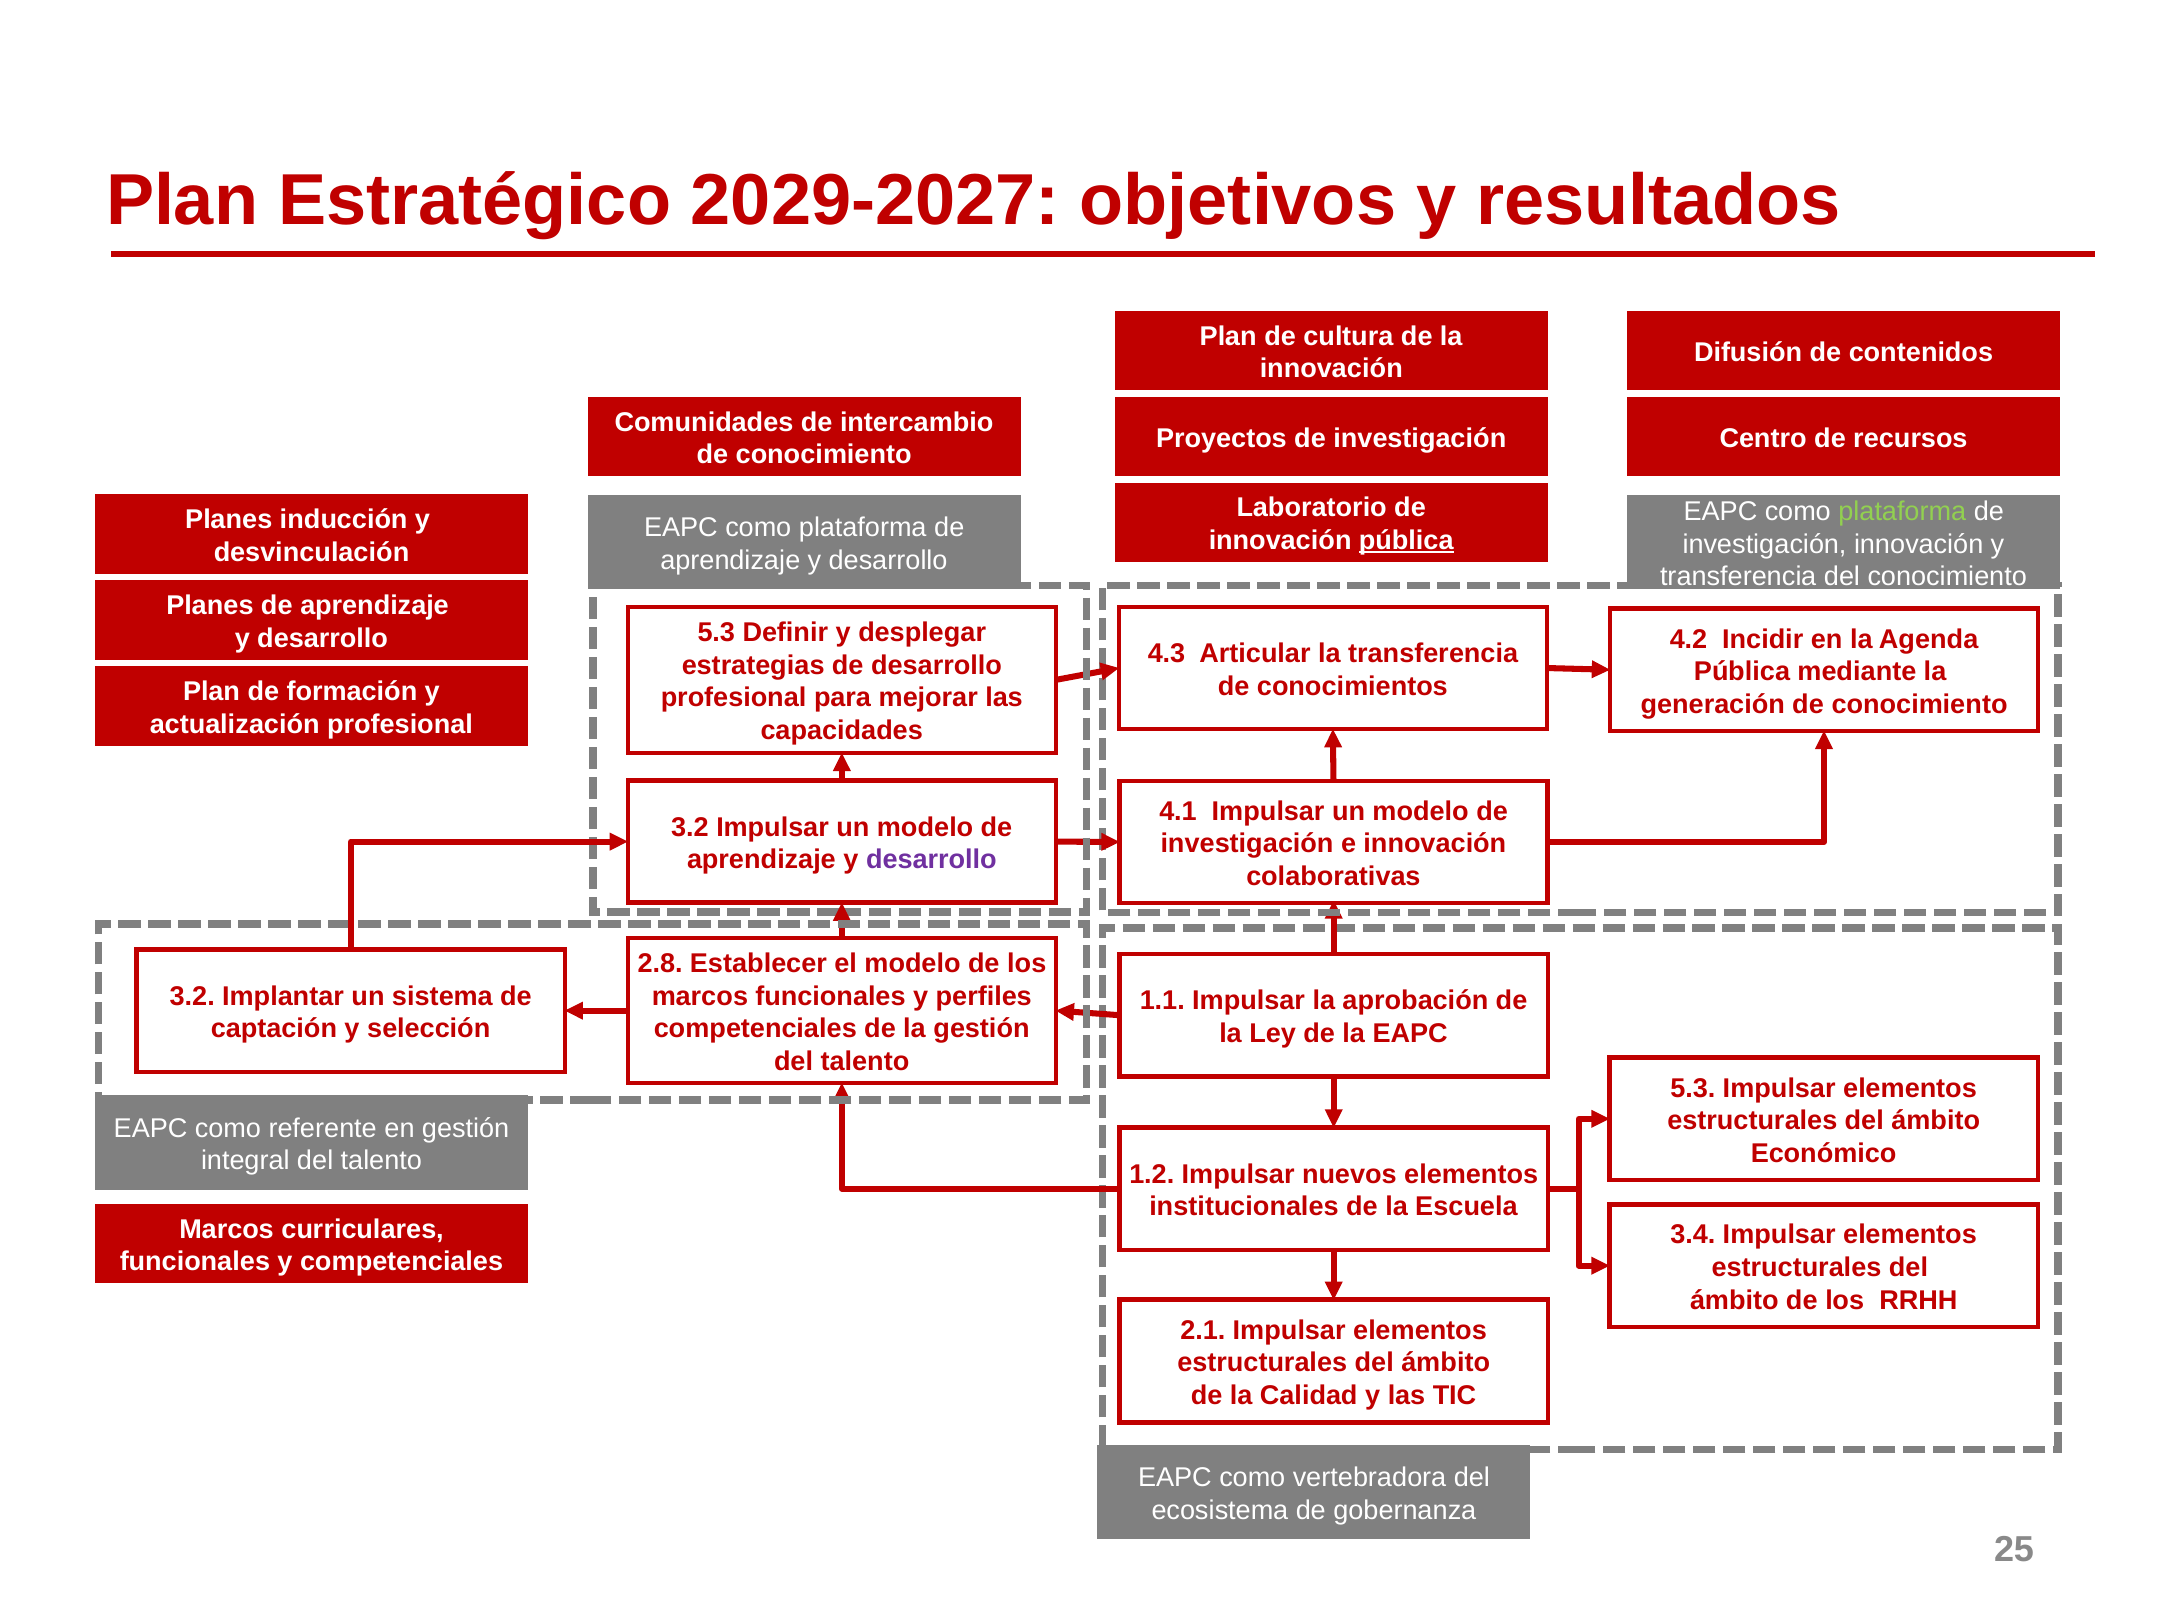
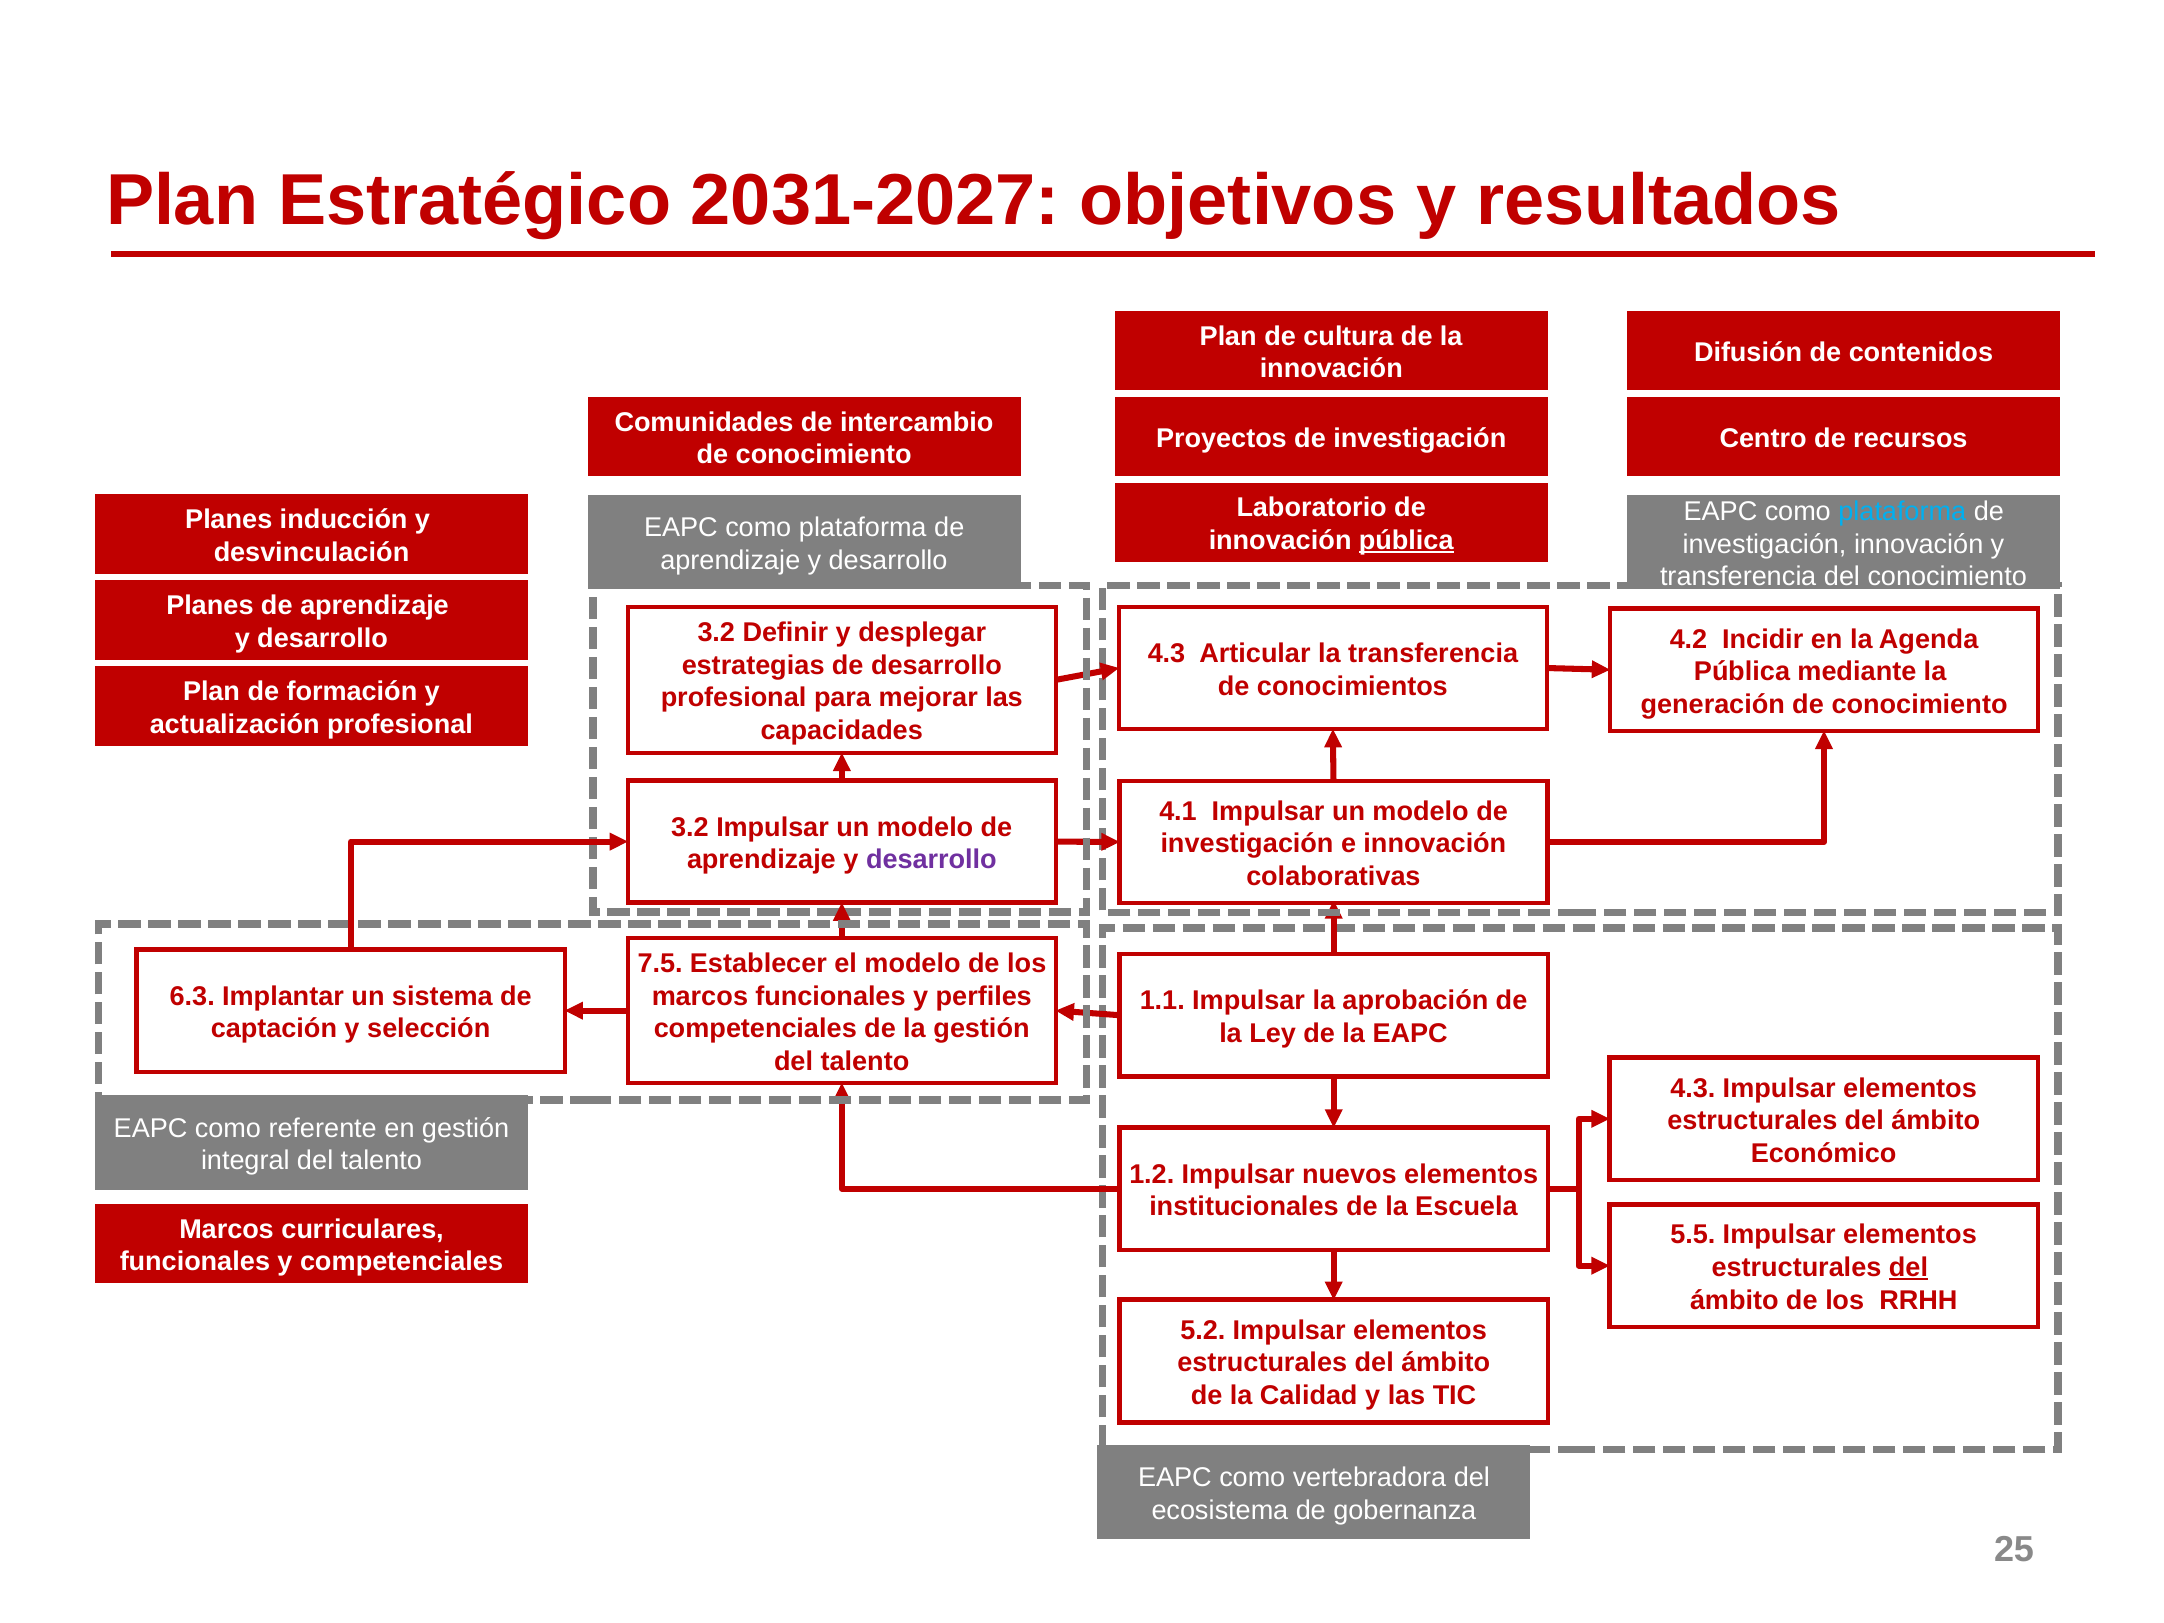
2029-2027: 2029-2027 -> 2031-2027
plataforma at (1902, 512) colour: light green -> light blue
5.3 at (716, 633): 5.3 -> 3.2
2.8: 2.8 -> 7.5
3.2 at (192, 996): 3.2 -> 6.3
5.3 at (1693, 1088): 5.3 -> 4.3
3.4: 3.4 -> 5.5
del at (1908, 1268) underline: none -> present
2.1: 2.1 -> 5.2
